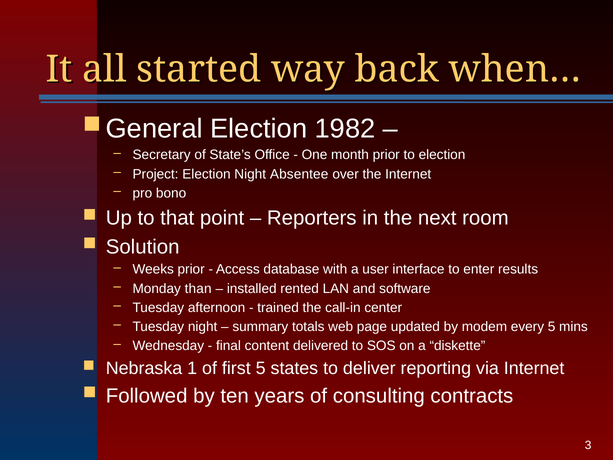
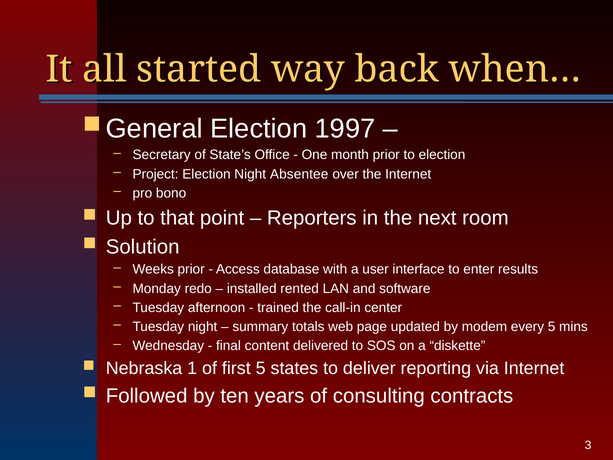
1982: 1982 -> 1997
than: than -> redo
